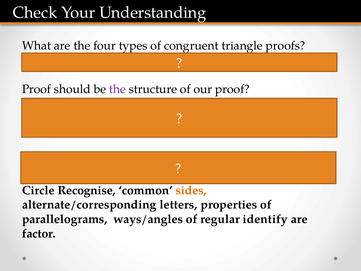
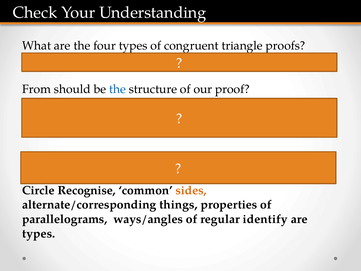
Proof at (37, 89): Proof -> From
the at (118, 89) colour: purple -> blue
alternate/corresponding letters: letters -> things
factor at (39, 233): factor -> types
